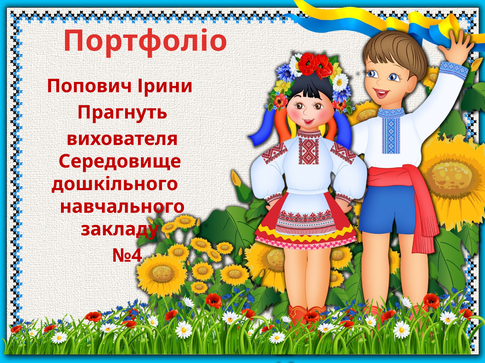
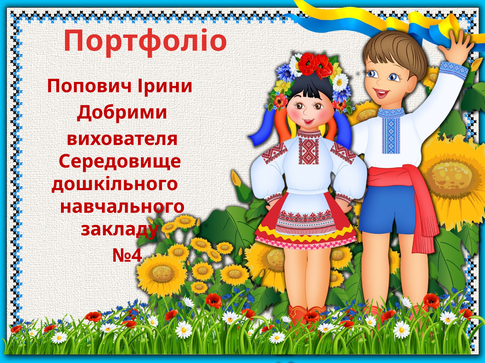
Прагнуть: Прагнуть -> Добрими
